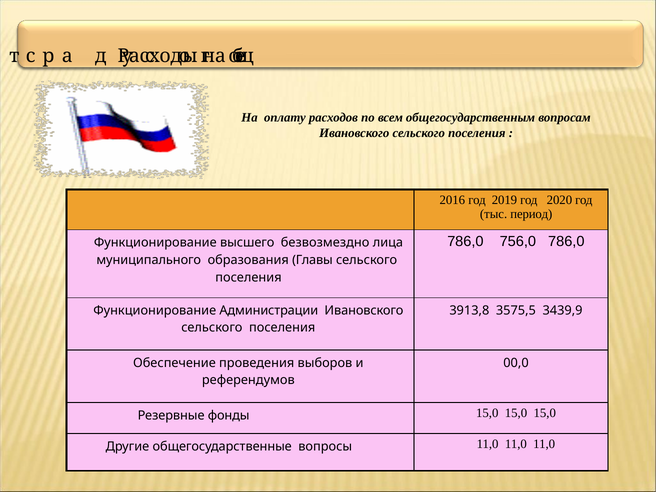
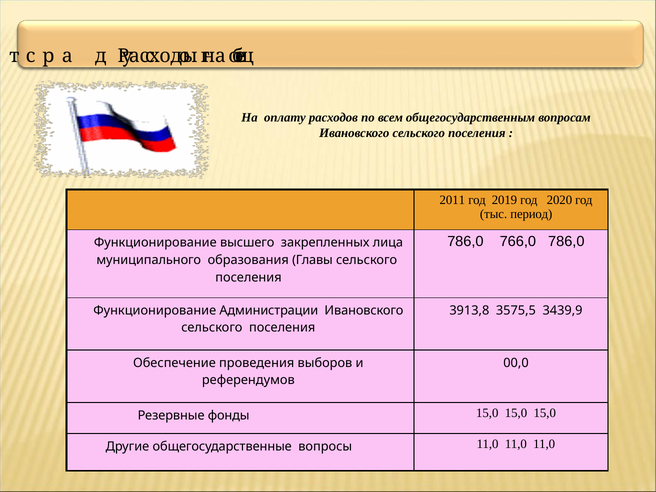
2016: 2016 -> 2011
756,0: 756,0 -> 766,0
безвозмездно: безвозмездно -> закрепленных
